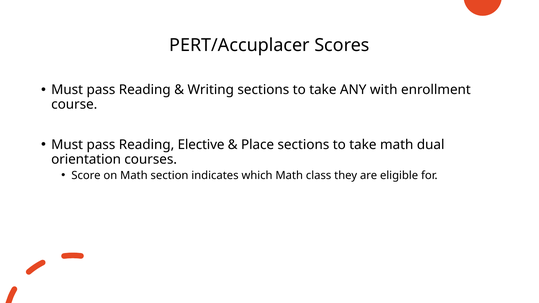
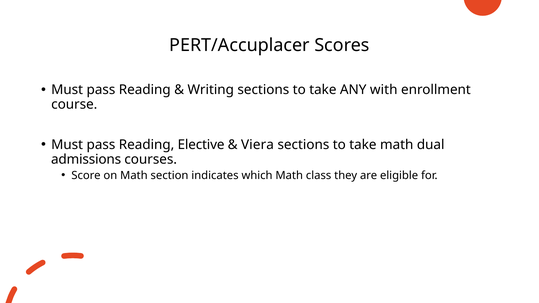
Place: Place -> Viera
orientation: orientation -> admissions
